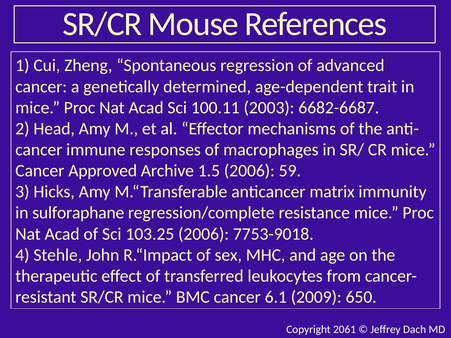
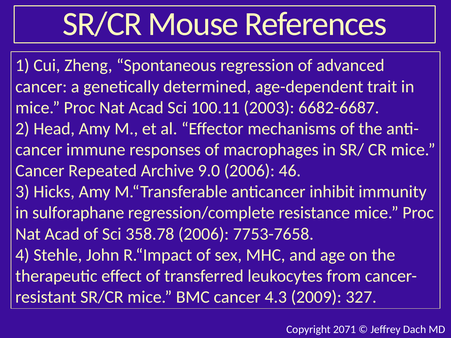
Approved: Approved -> Repeated
1.5: 1.5 -> 9.0
59: 59 -> 46
matrix: matrix -> inhibit
103.25: 103.25 -> 358.78
7753-9018: 7753-9018 -> 7753-7658
6.1: 6.1 -> 4.3
650: 650 -> 327
2061: 2061 -> 2071
